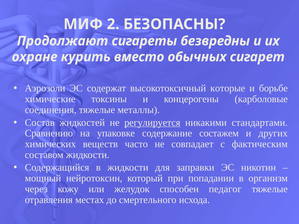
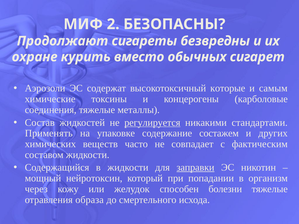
борьбе: борьбе -> самым
Сравнению: Сравнению -> Применять
заправки underline: none -> present
педагог: педагог -> болезни
местах: местах -> образа
